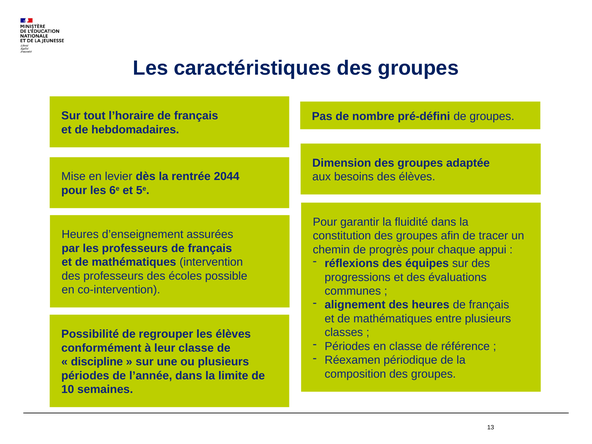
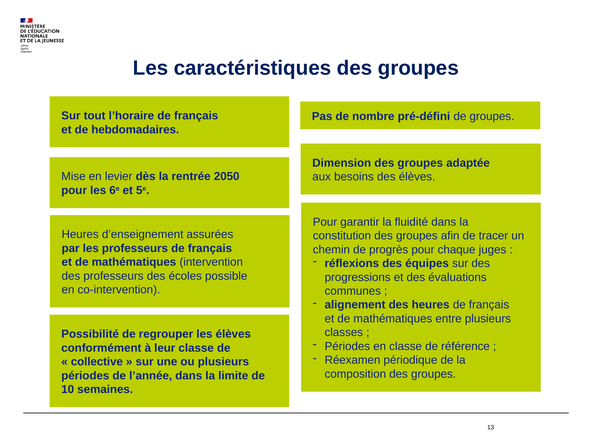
2044: 2044 -> 2050
appui: appui -> juges
discipline: discipline -> collective
